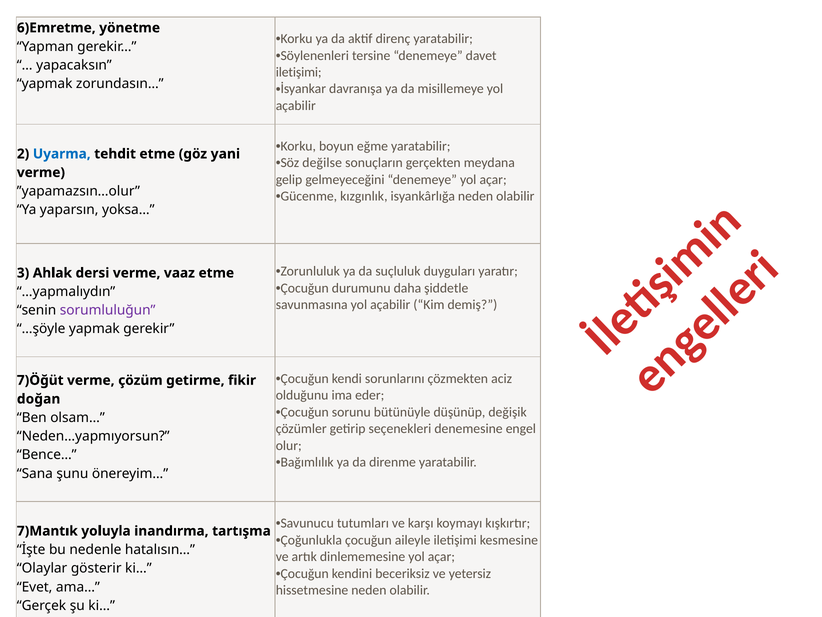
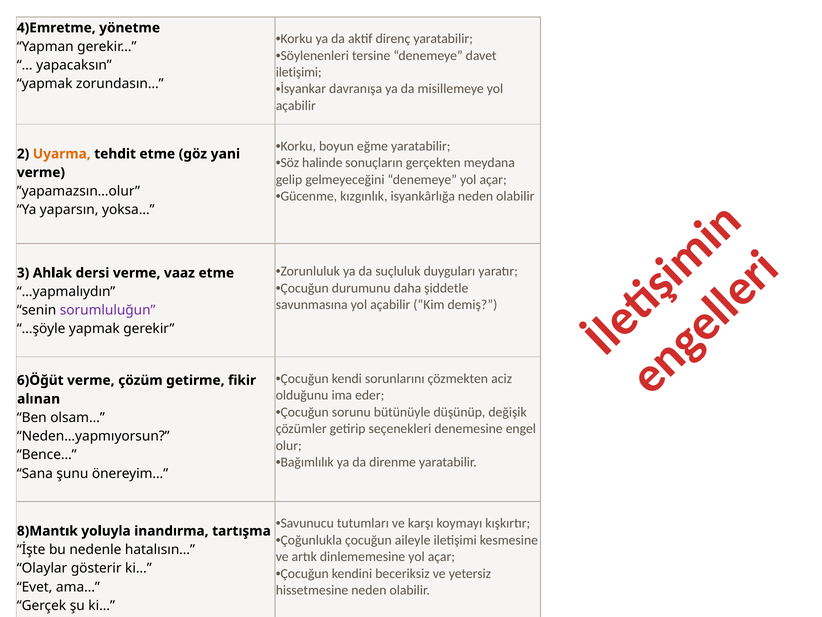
6)Emretme: 6)Emretme -> 4)Emretme
Uyarma colour: blue -> orange
değilse: değilse -> halinde
7)Öğüt: 7)Öğüt -> 6)Öğüt
doğan: doğan -> alınan
7)Mantık: 7)Mantık -> 8)Mantık
